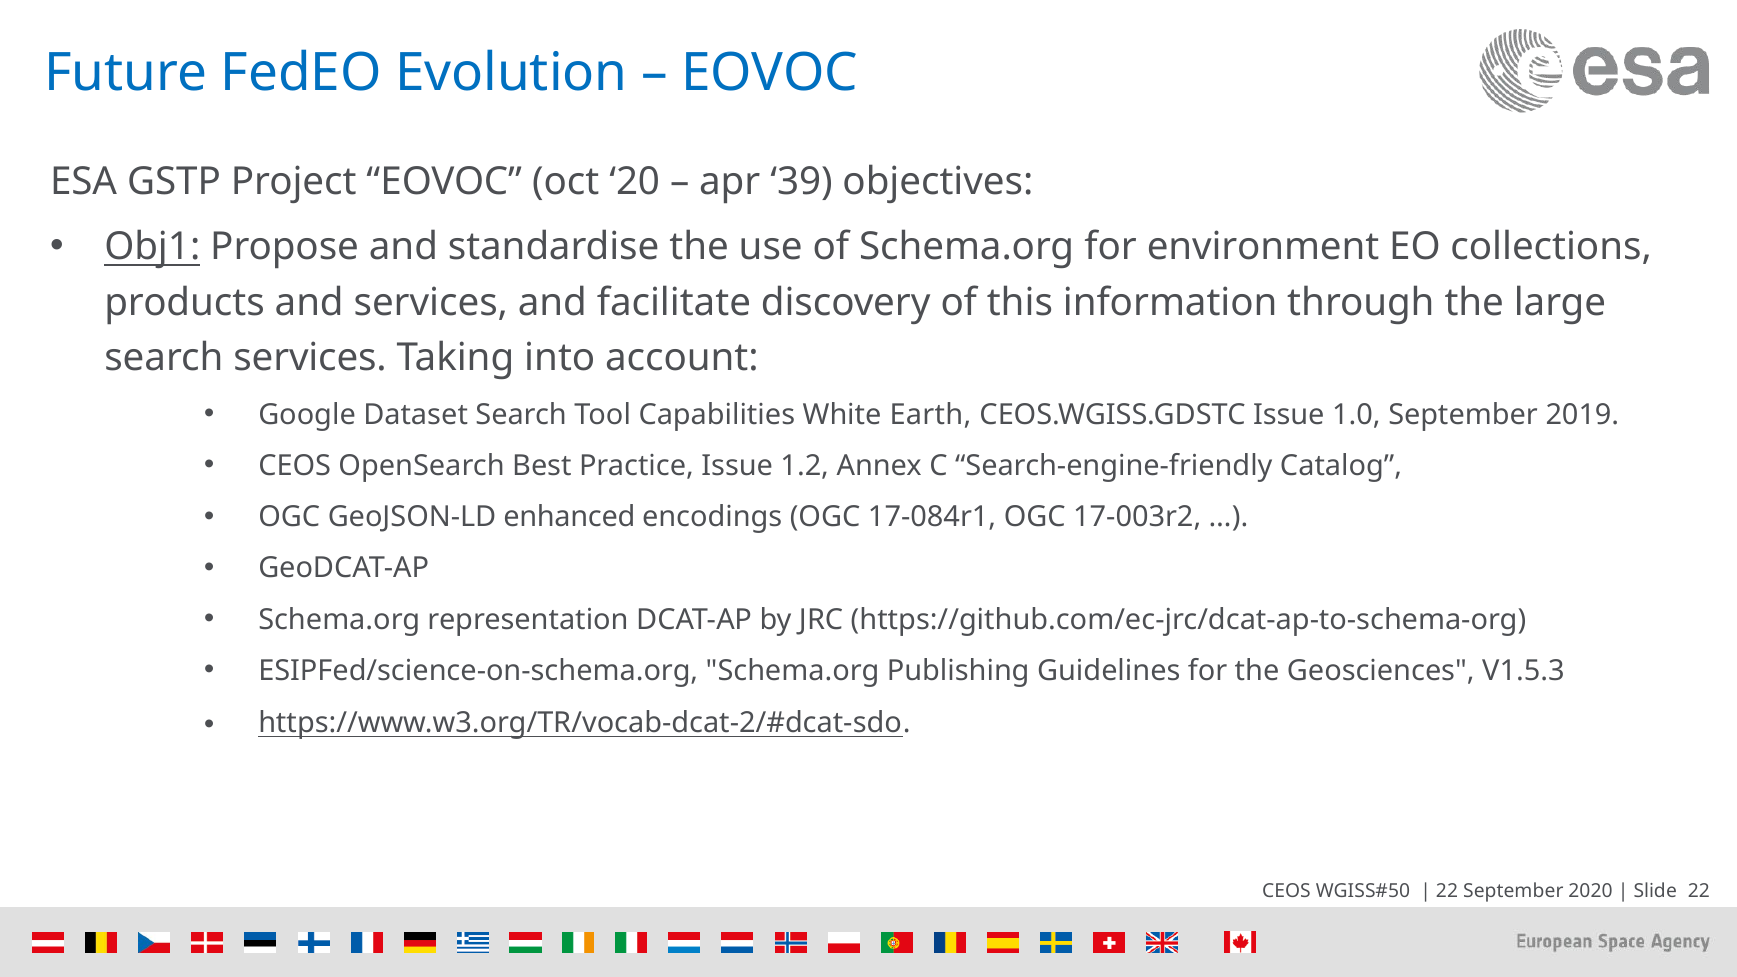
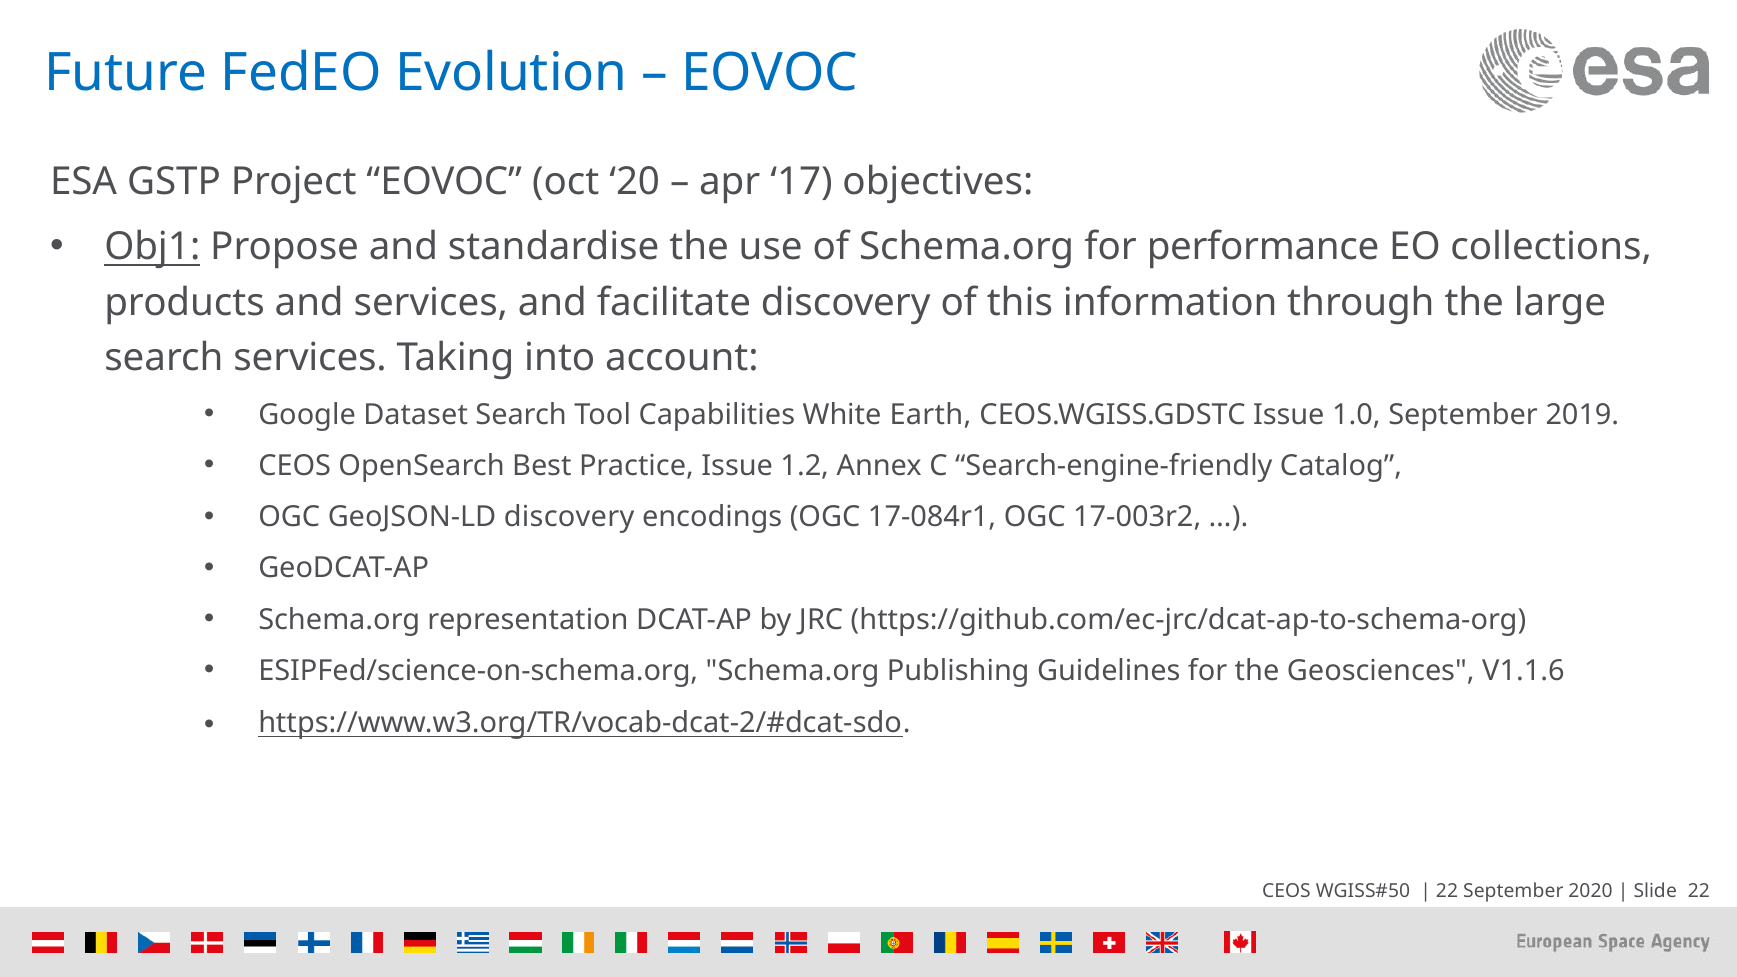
39: 39 -> 17
environment: environment -> performance
GeoJSON-LD enhanced: enhanced -> discovery
V1.5.3: V1.5.3 -> V1.1.6
